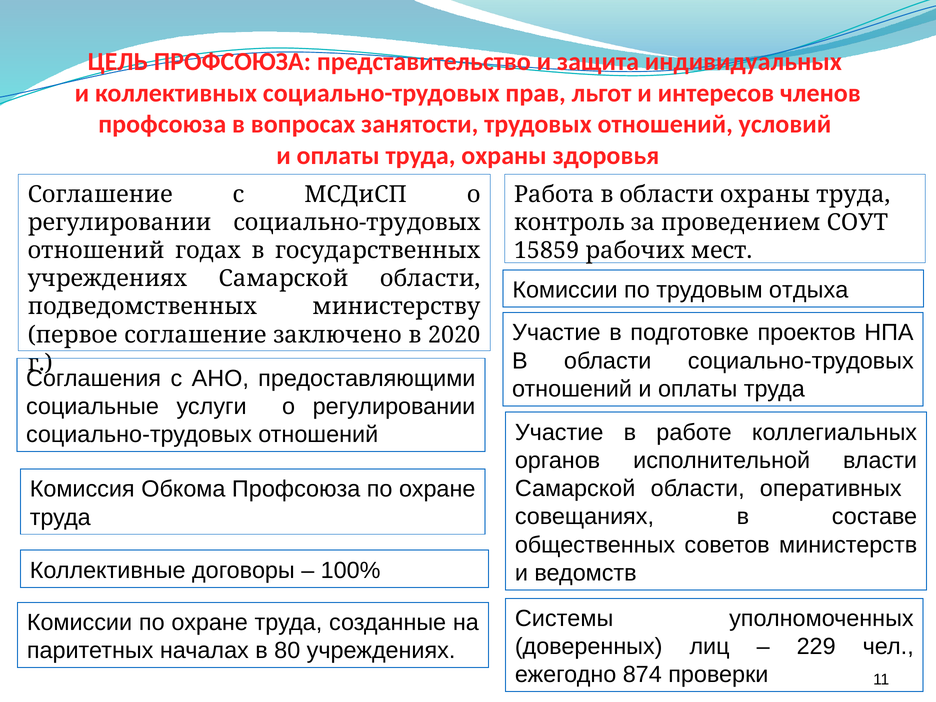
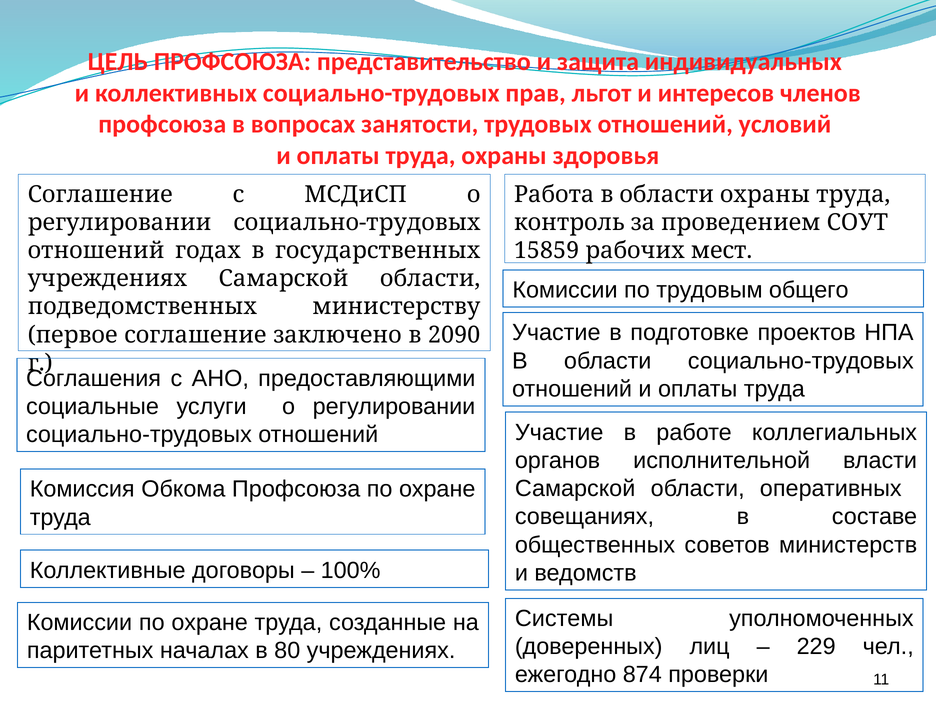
отдыха: отдыха -> общего
2020: 2020 -> 2090
